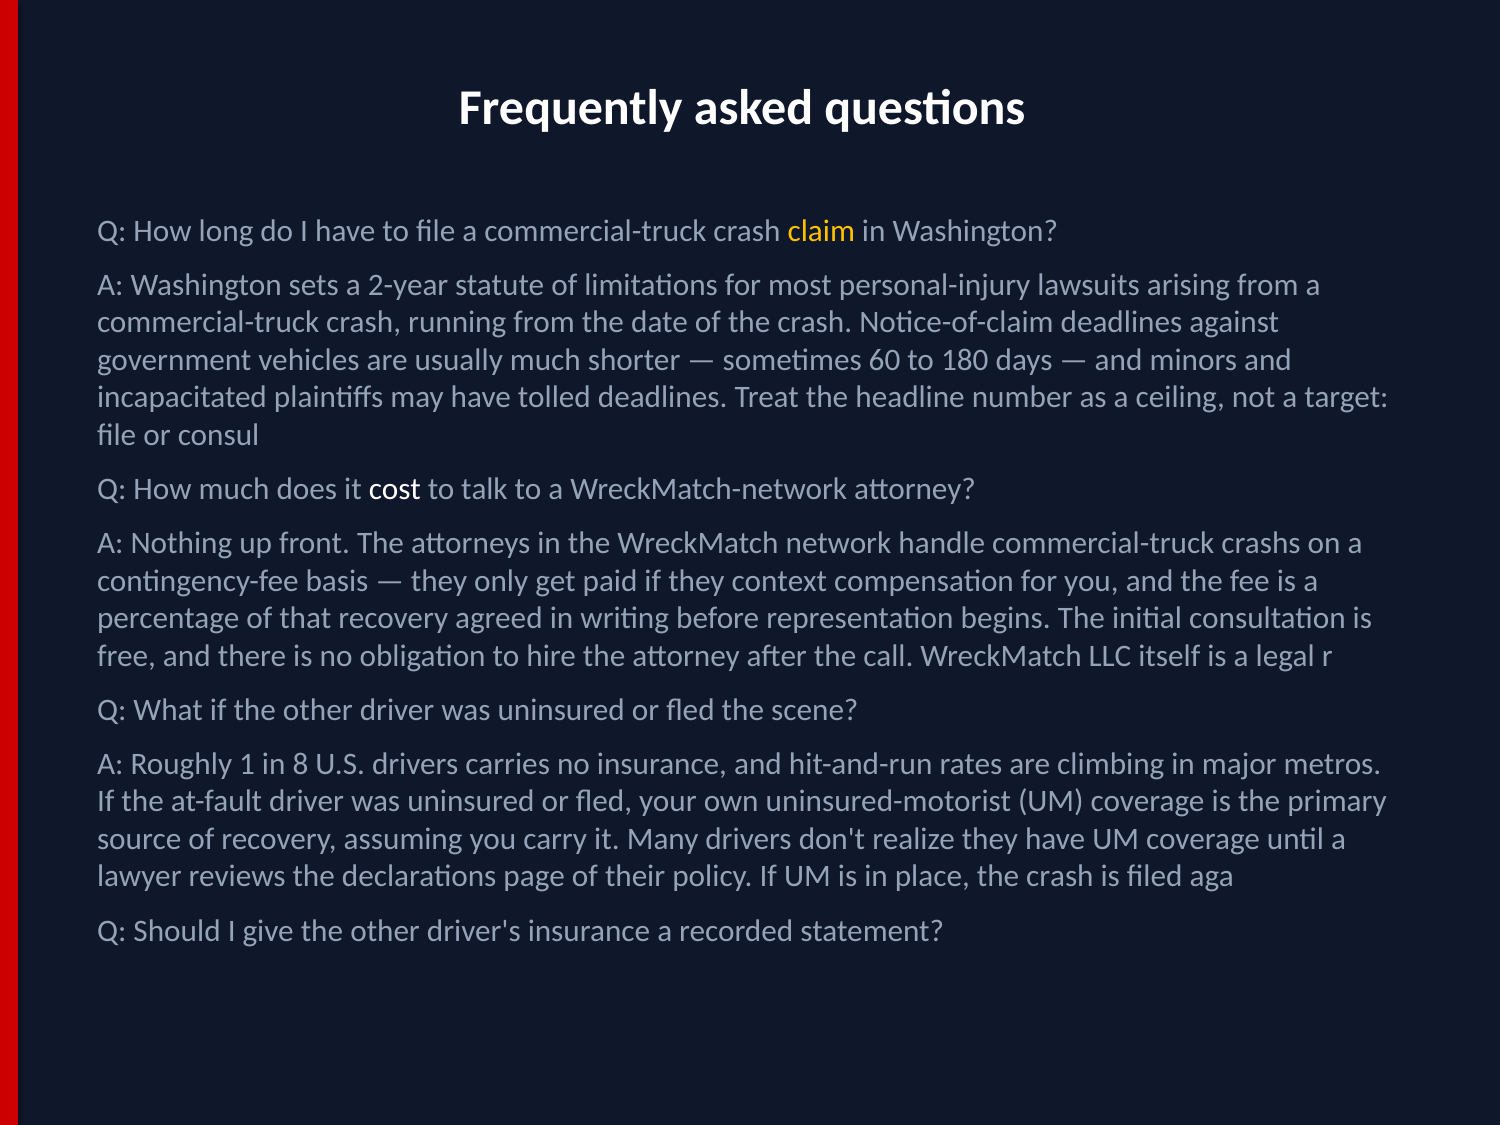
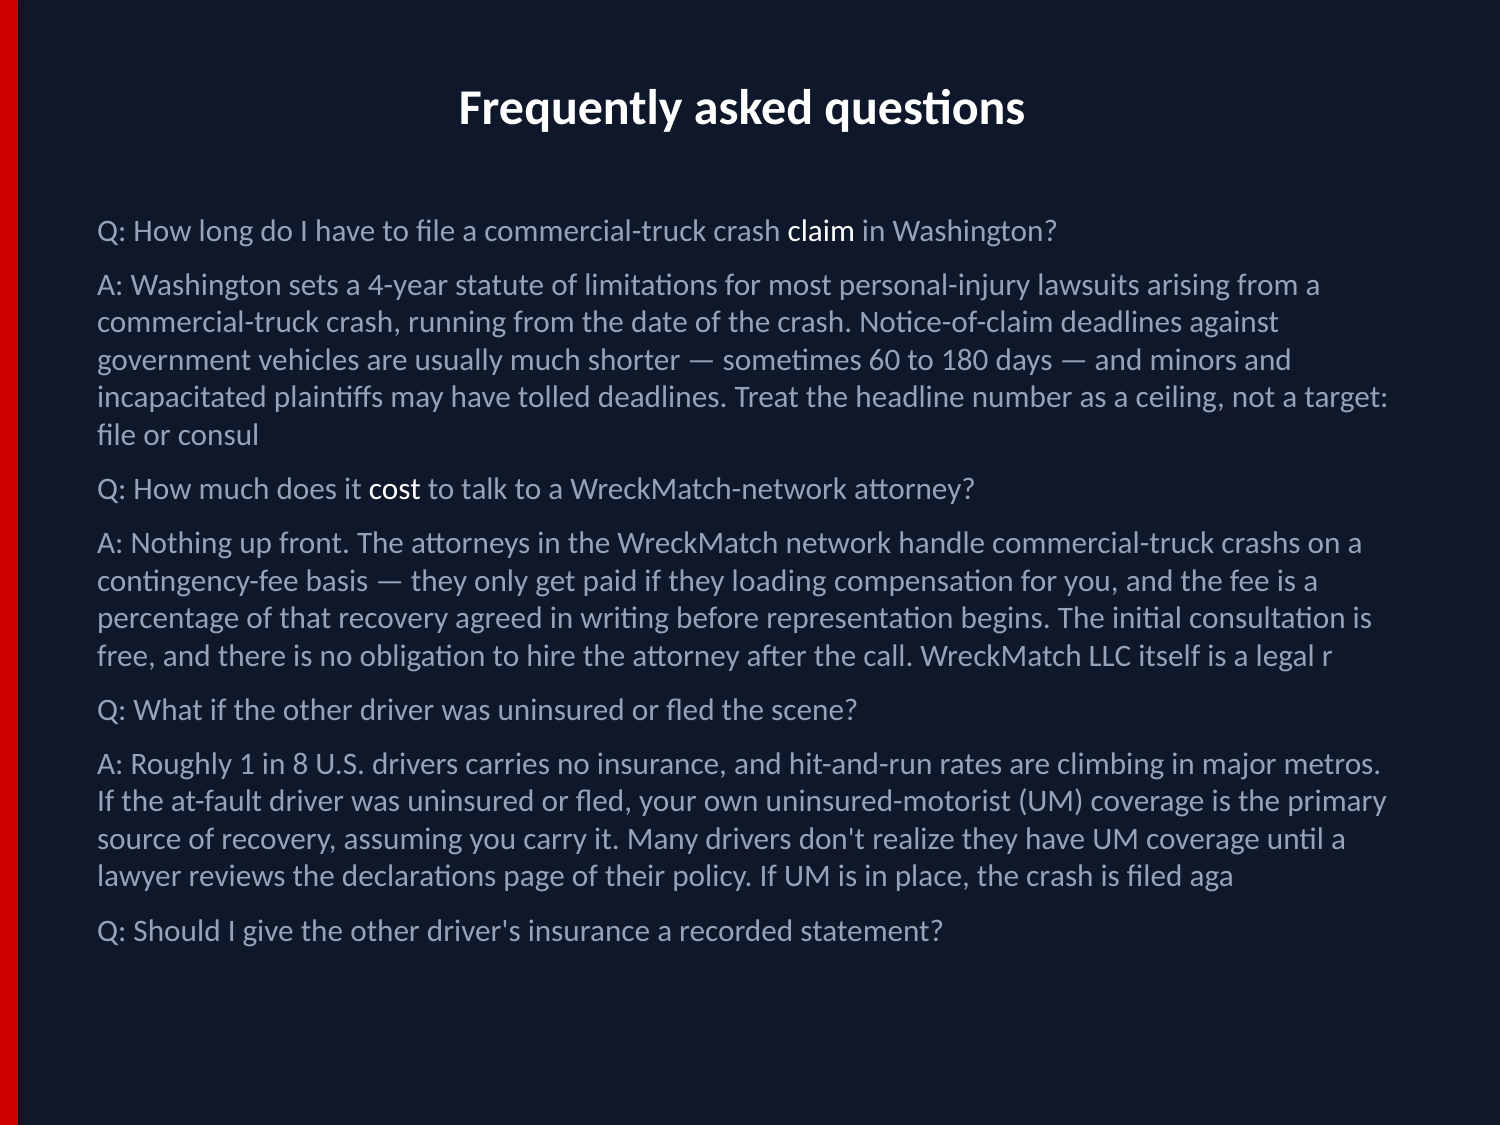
claim colour: yellow -> white
2-year: 2-year -> 4-year
context: context -> loading
